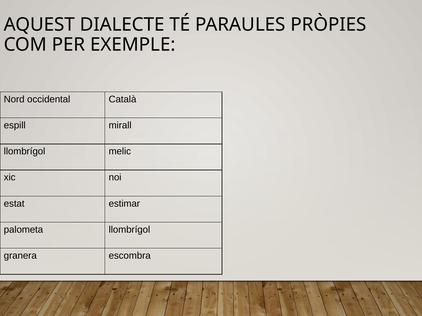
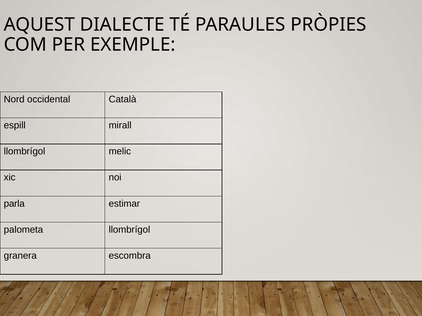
estat: estat -> parla
